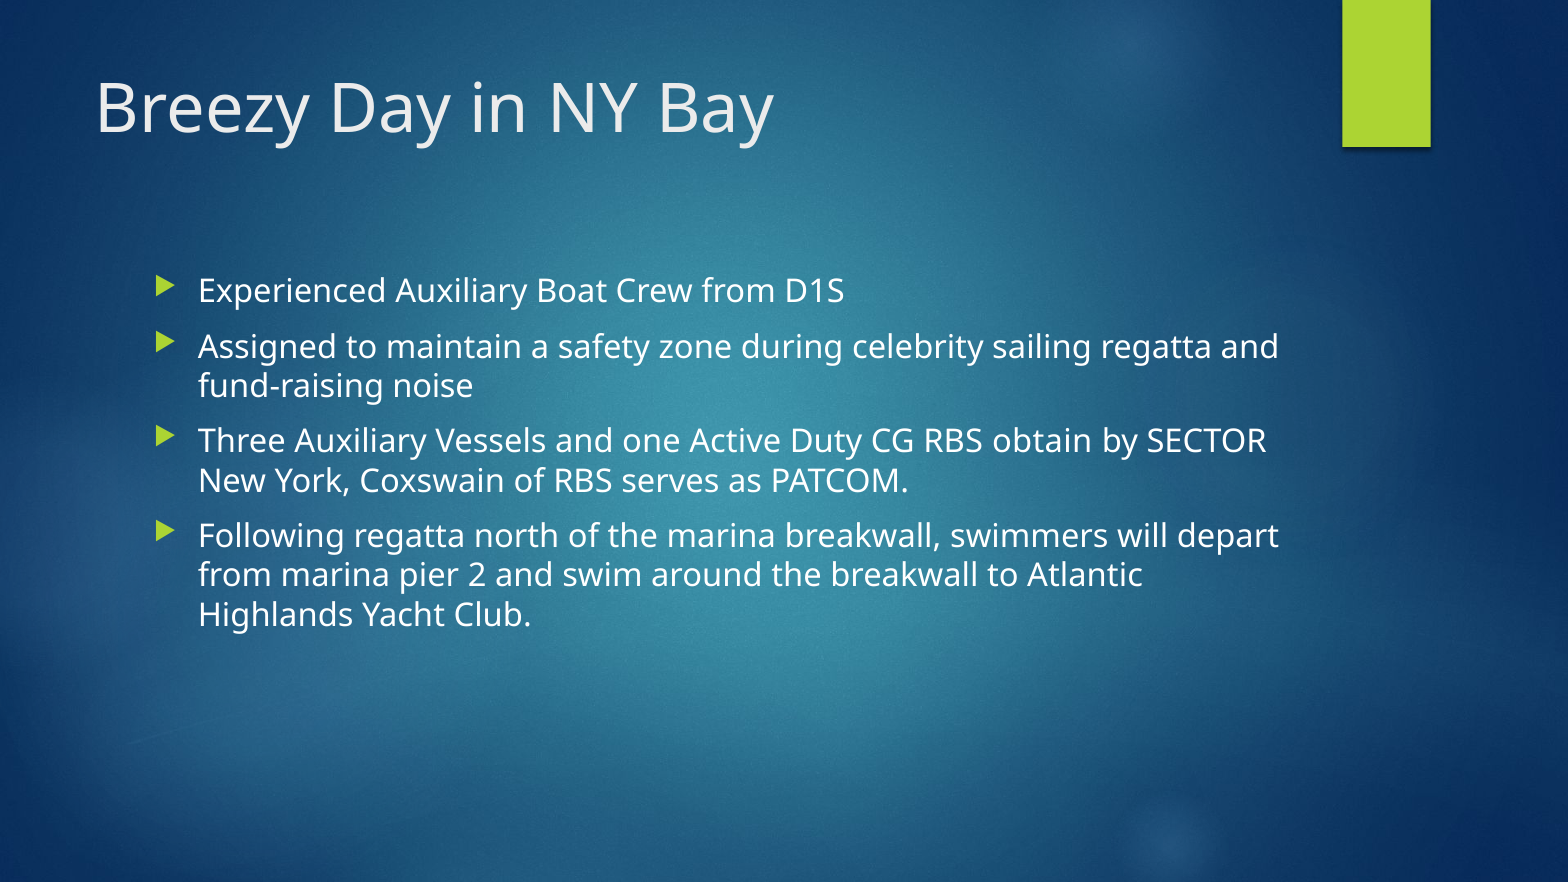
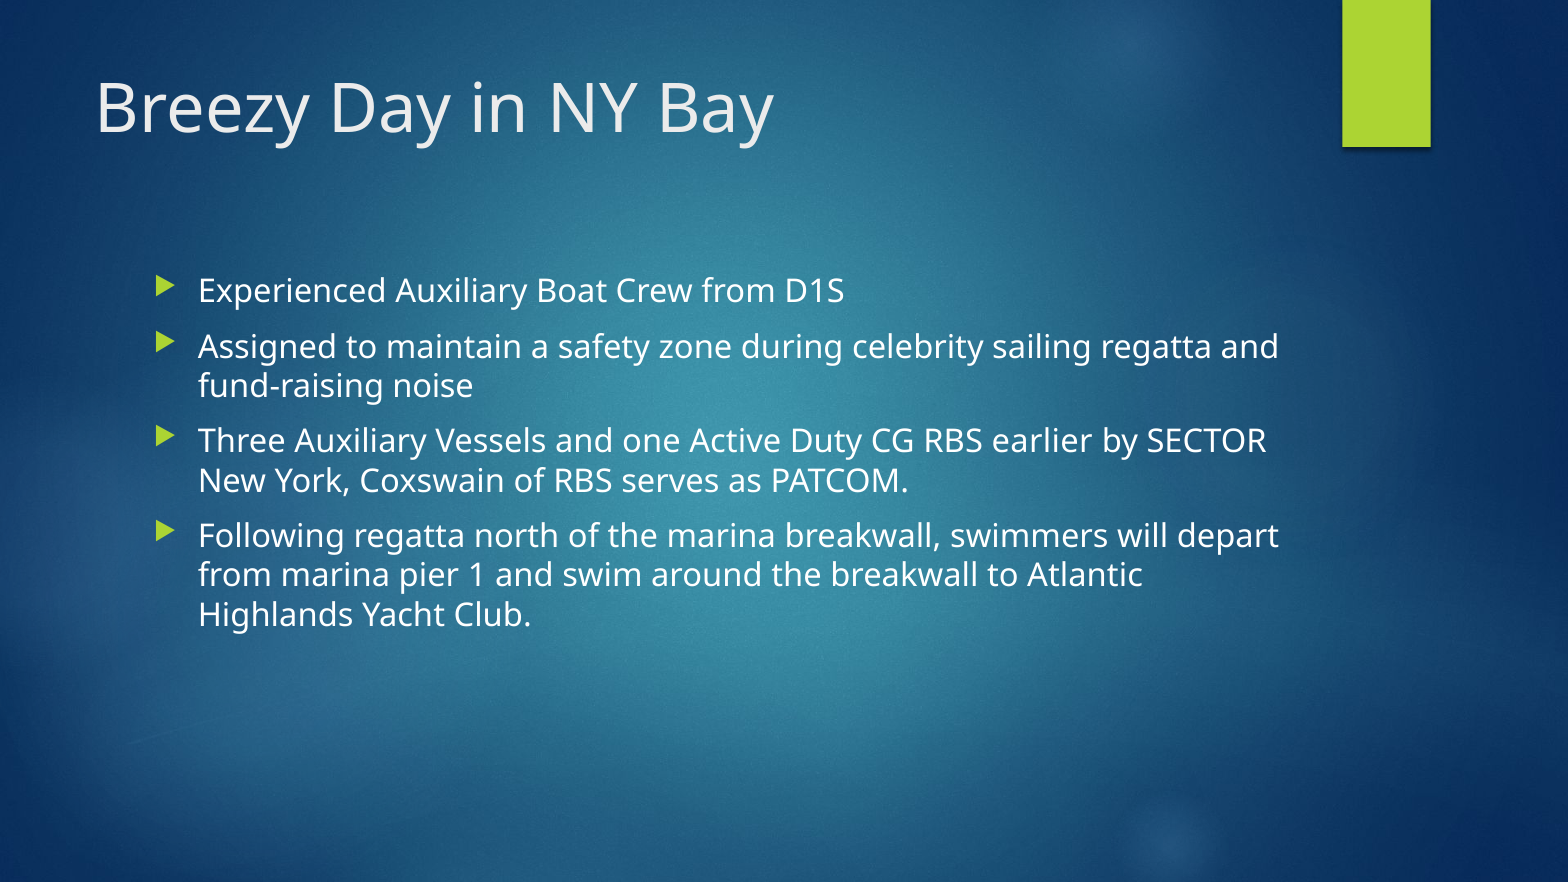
obtain: obtain -> earlier
2: 2 -> 1
